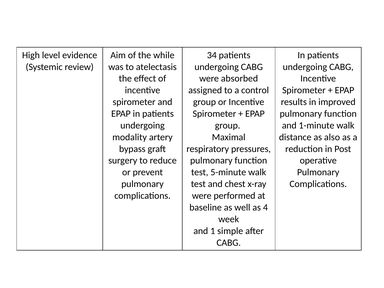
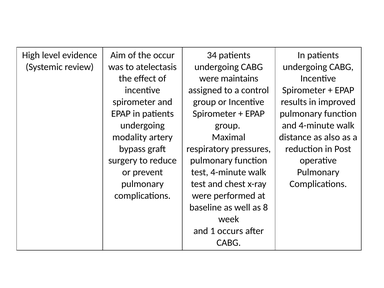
while: while -> occur
absorbed: absorbed -> maintains
and 1-minute: 1-minute -> 4-minute
test 5-minute: 5-minute -> 4-minute
4: 4 -> 8
simple: simple -> occurs
